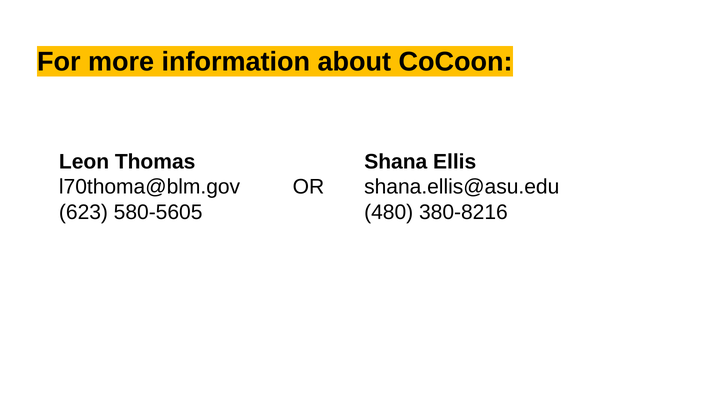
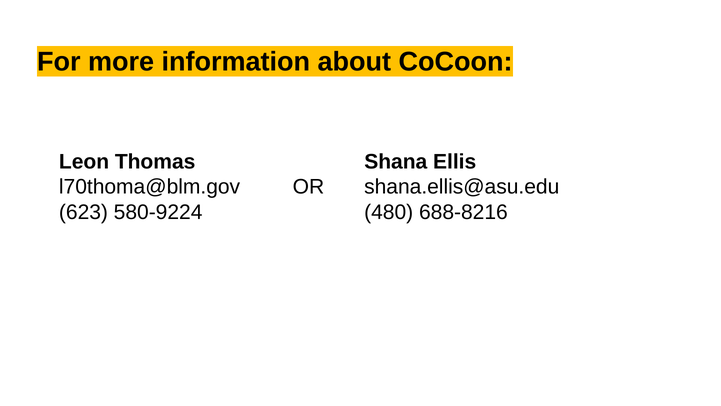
580-5605: 580-5605 -> 580-9224
380-8216: 380-8216 -> 688-8216
